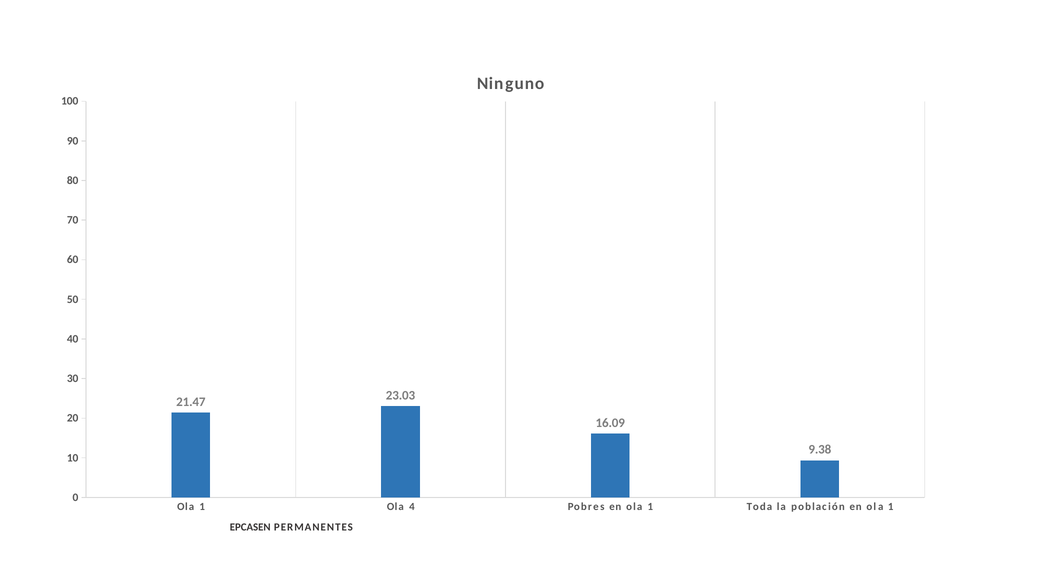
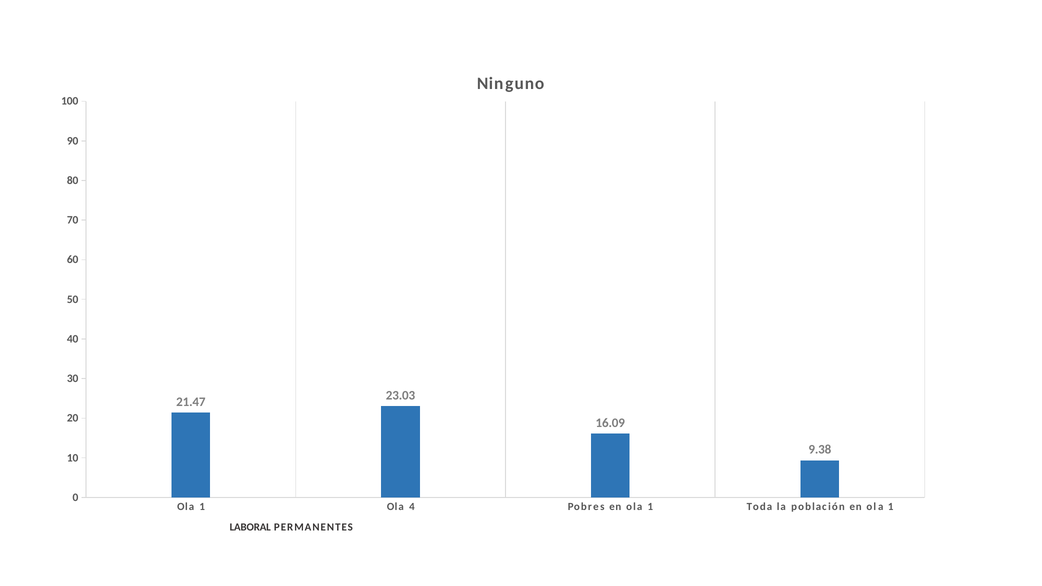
EPCASEN: EPCASEN -> LABORAL
